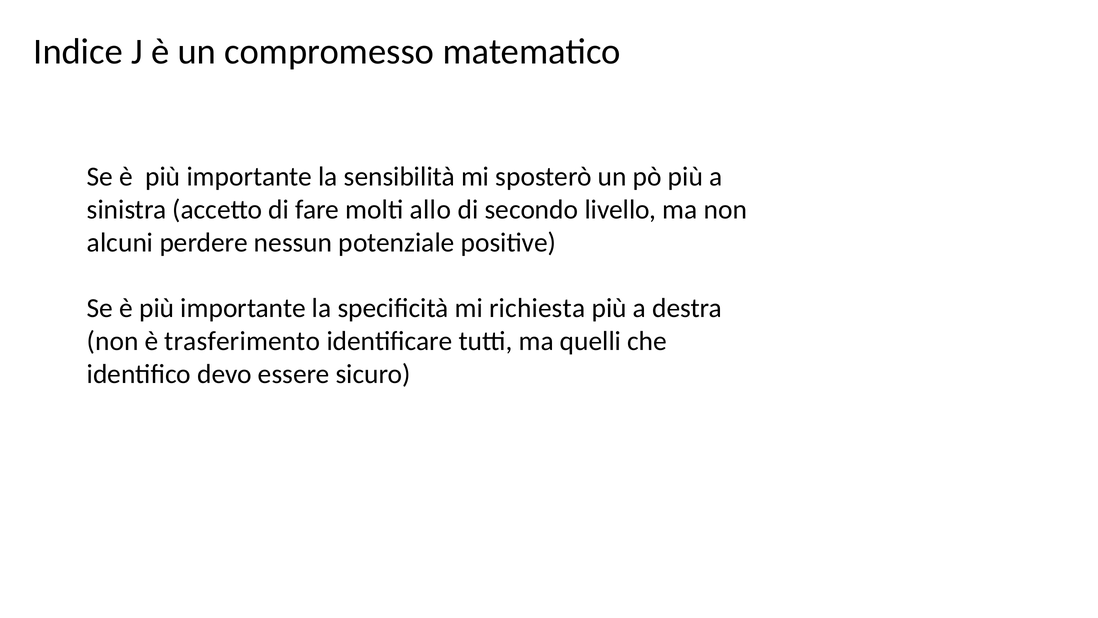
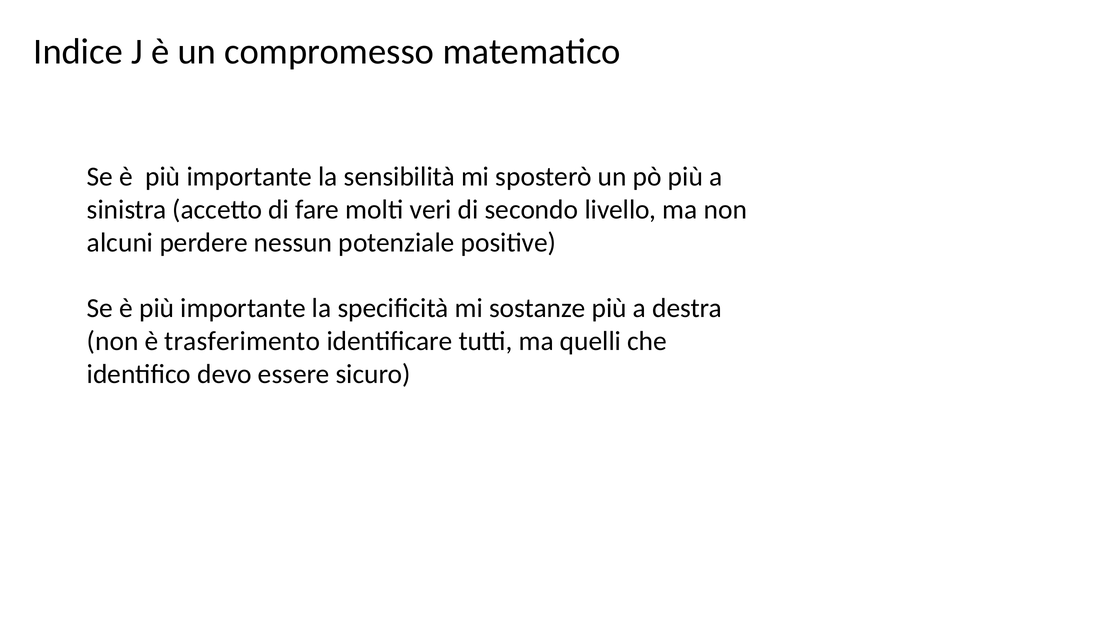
allo: allo -> veri
richiesta: richiesta -> sostanze
